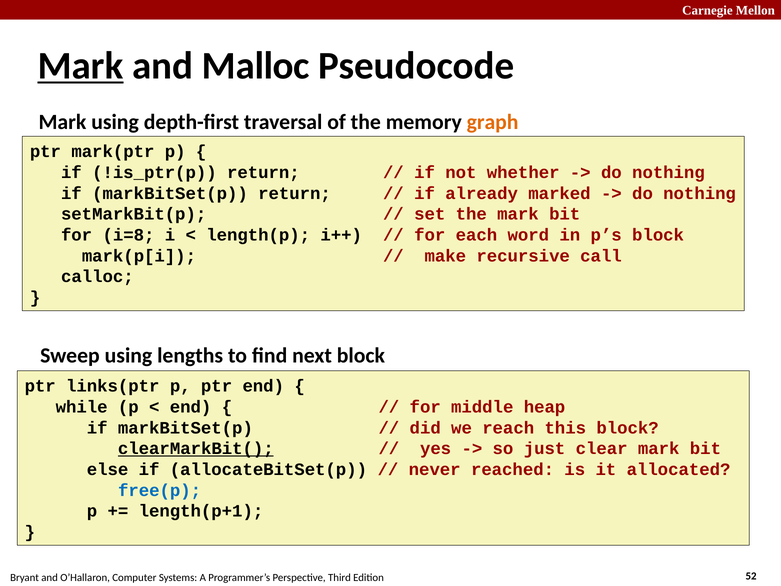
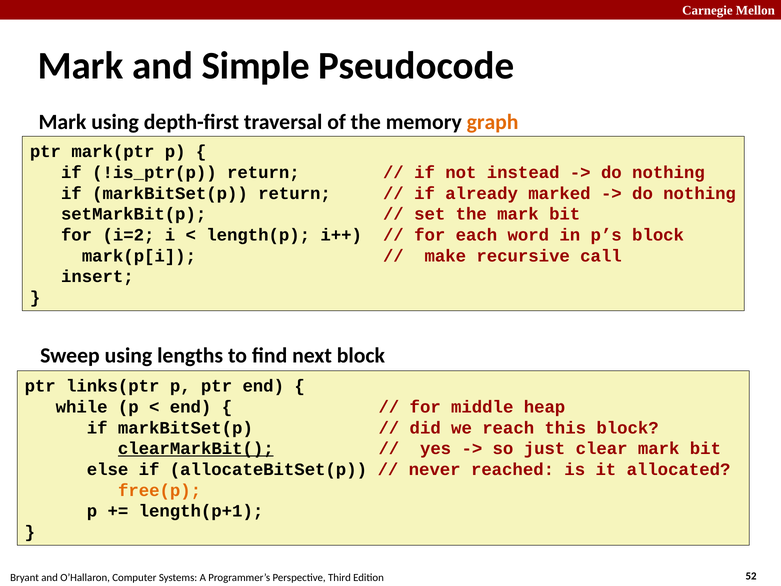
Mark at (80, 66) underline: present -> none
Malloc: Malloc -> Simple
whether: whether -> instead
i=8: i=8 -> i=2
calloc: calloc -> insert
free(p colour: blue -> orange
